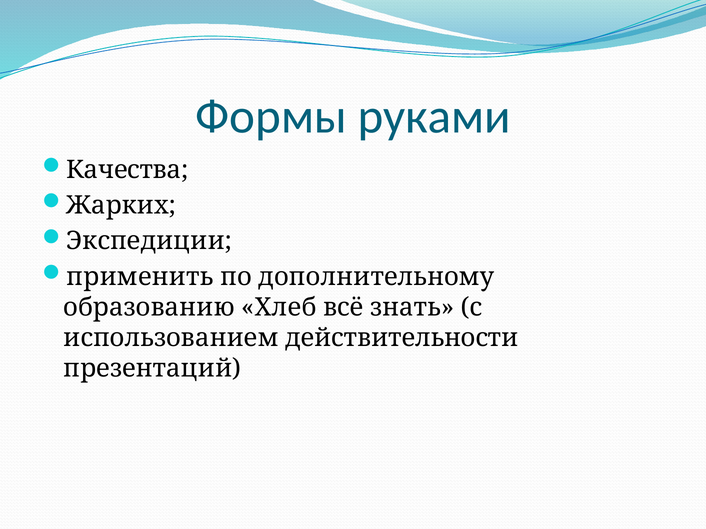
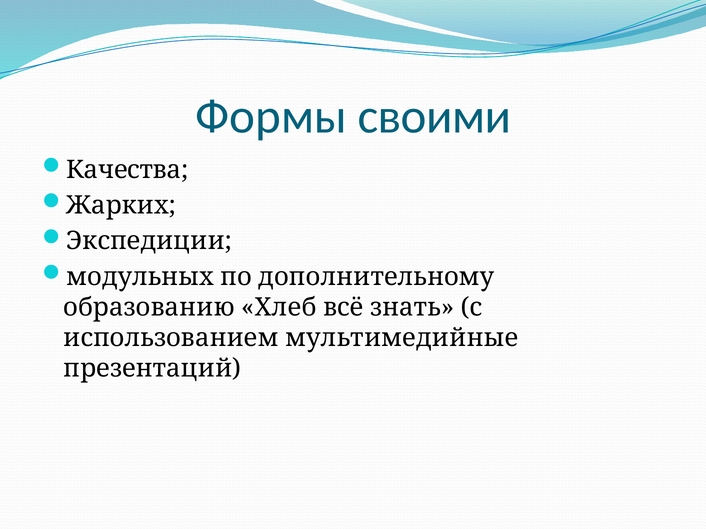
руками: руками -> своими
применить: применить -> модульных
действительности: действительности -> мультимедийные
